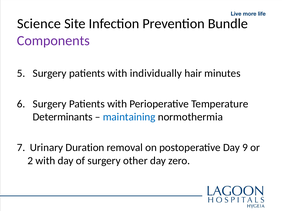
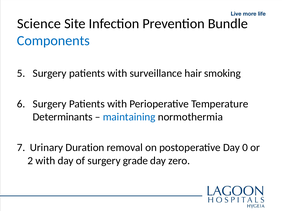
Components colour: purple -> blue
individually: individually -> surveillance
minutes: minutes -> smoking
9: 9 -> 0
other: other -> grade
